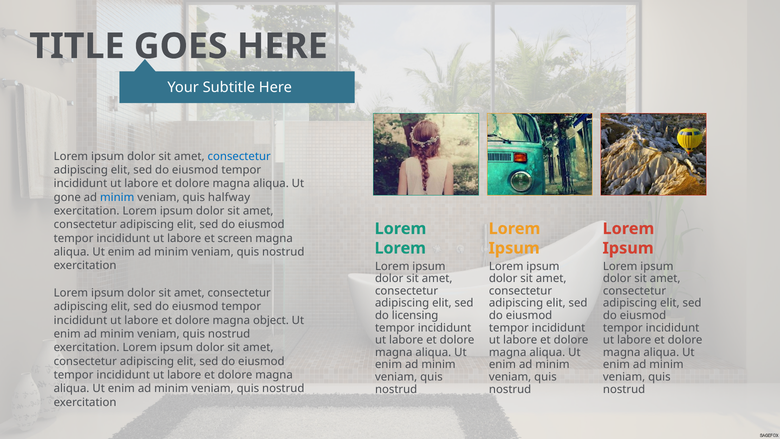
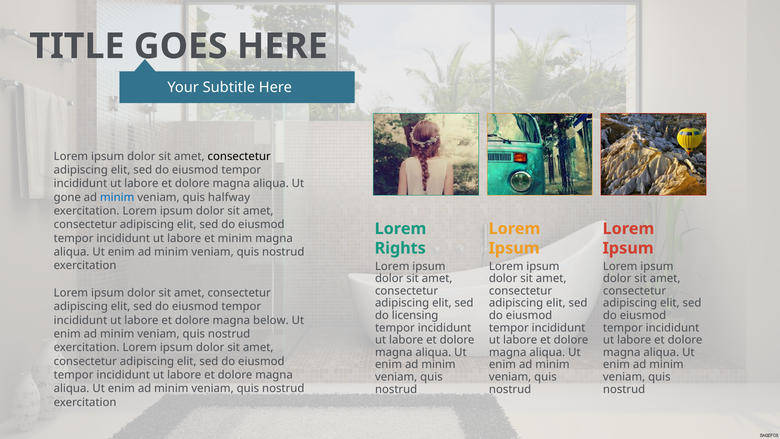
consectetur at (239, 156) colour: blue -> black
et screen: screen -> minim
Lorem at (400, 248): Lorem -> Rights
object: object -> below
